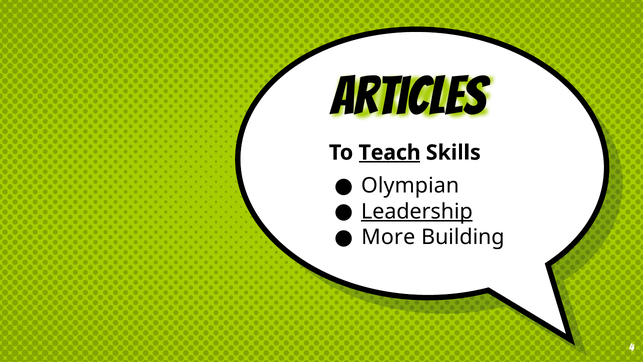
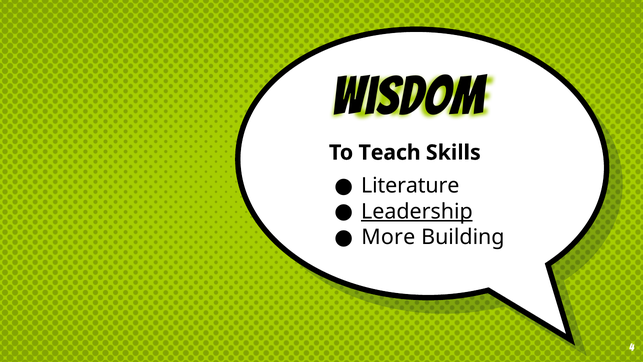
Articles: Articles -> Wisdom
Teach underline: present -> none
Olympian: Olympian -> Literature
